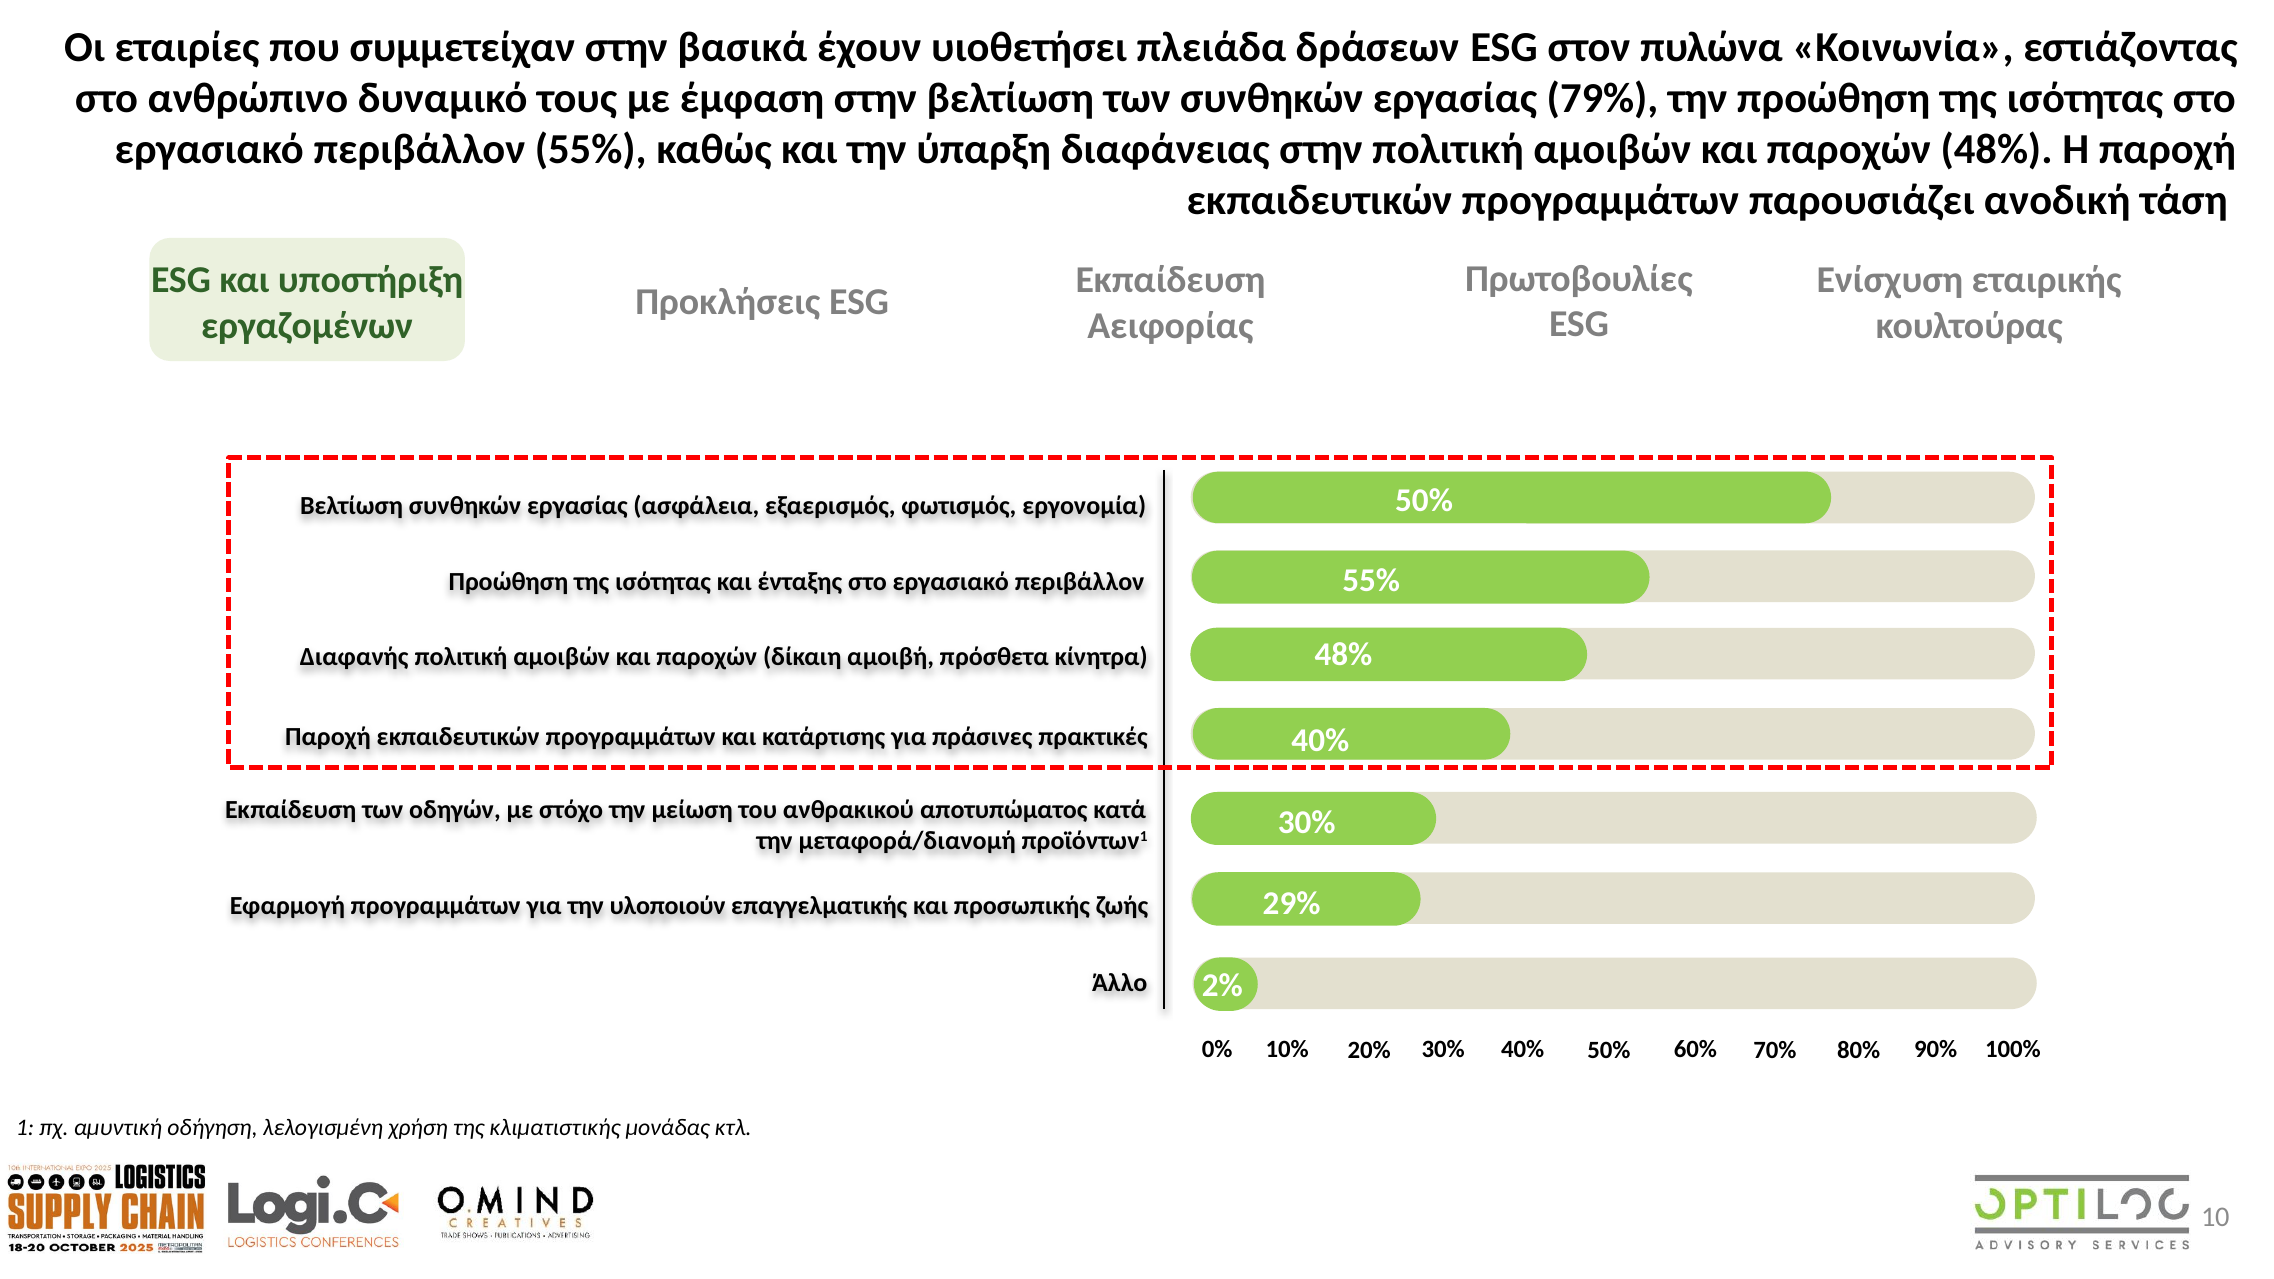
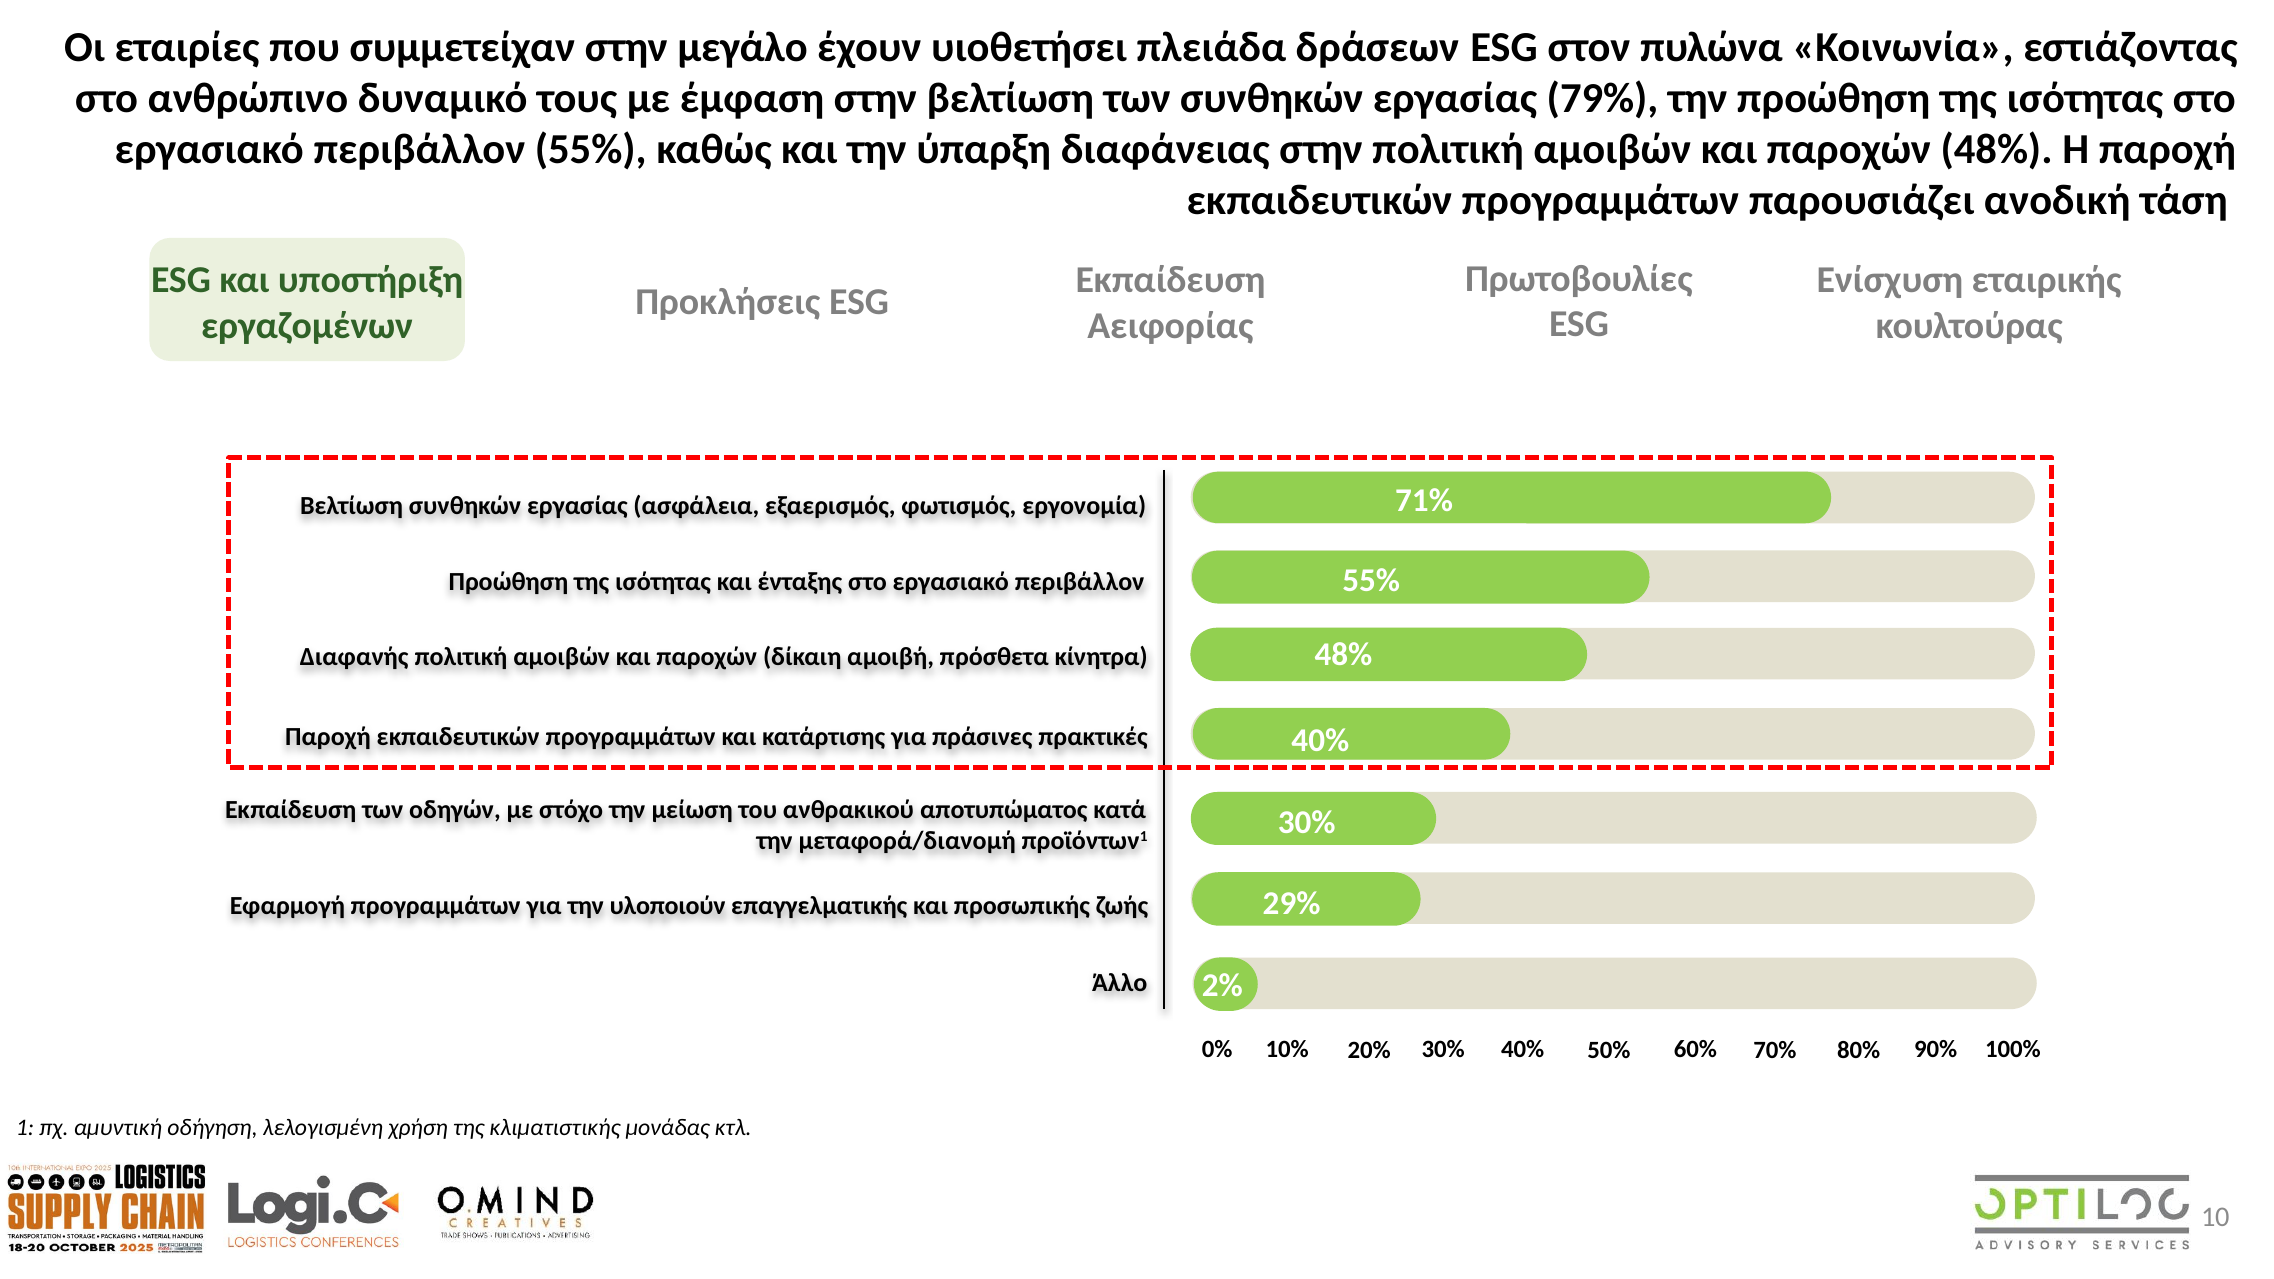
βασικά: βασικά -> μεγάλο
50% at (1424, 501): 50% -> 71%
